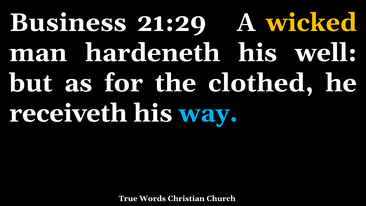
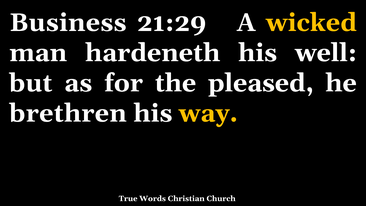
clothed: clothed -> pleased
receiveth: receiveth -> brethren
way colour: light blue -> yellow
